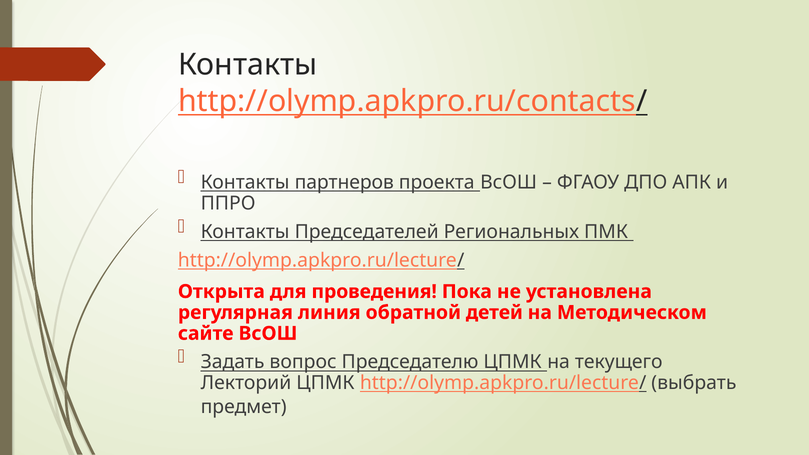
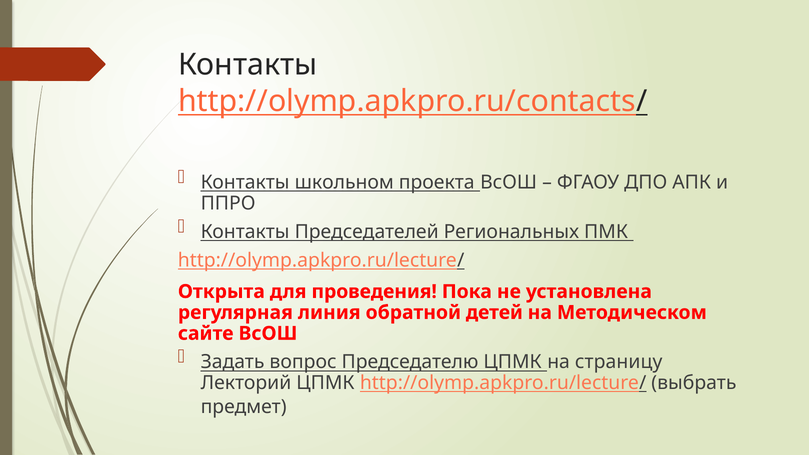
партнеров: партнеров -> школьном
текущего: текущего -> страницу
